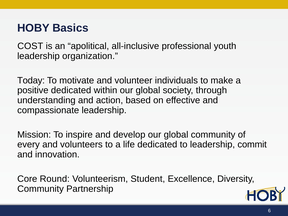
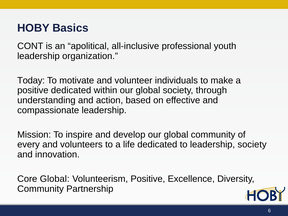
COST: COST -> CONT
leadership commit: commit -> society
Core Round: Round -> Global
Volunteerism Student: Student -> Positive
